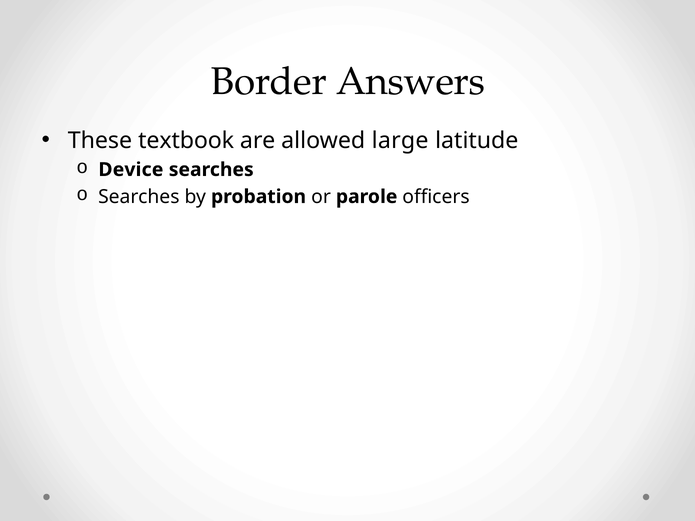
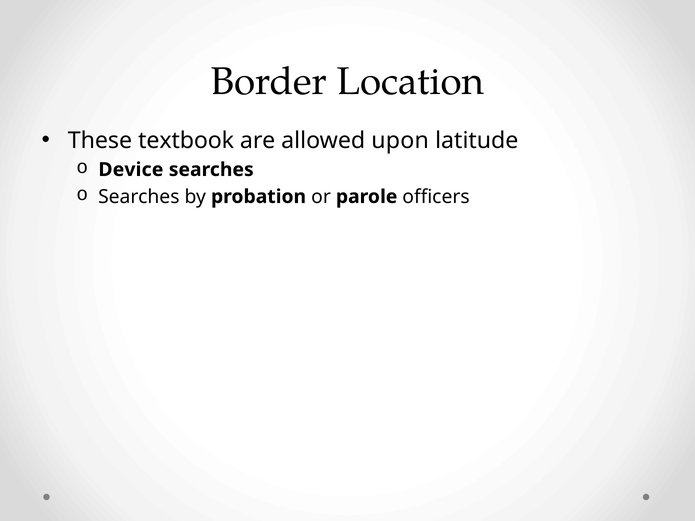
Answers: Answers -> Location
large: large -> upon
